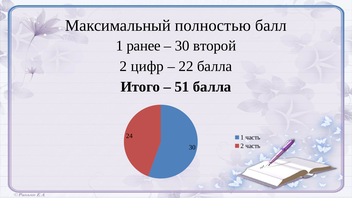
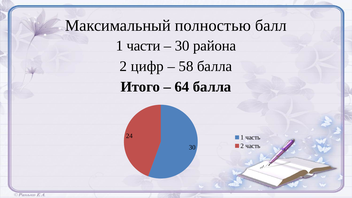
ранее: ранее -> части
второй: второй -> района
22: 22 -> 58
51: 51 -> 64
